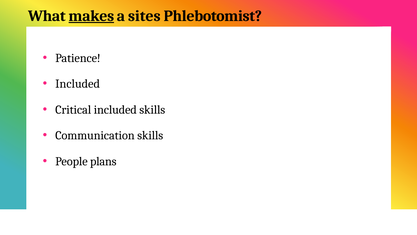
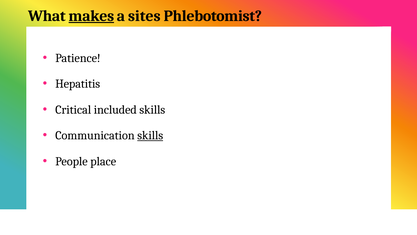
Included at (78, 84): Included -> Hepatitis
skills at (150, 135) underline: none -> present
plans: plans -> place
